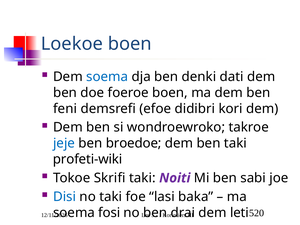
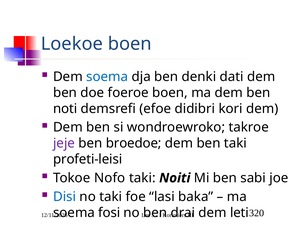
feni: feni -> noti
jeje colour: blue -> purple
profeti-wiki: profeti-wiki -> profeti-leisi
Skrifi: Skrifi -> Nofo
Noiti colour: purple -> black
520: 520 -> 320
